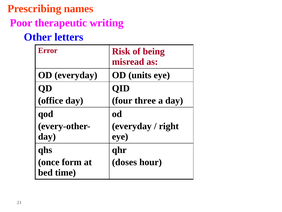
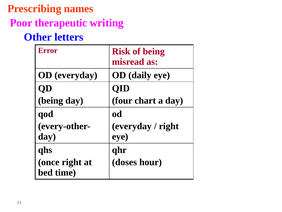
units: units -> daily
office at (51, 100): office -> being
three: three -> chart
once form: form -> right
